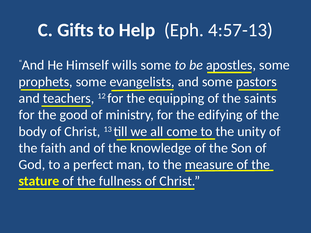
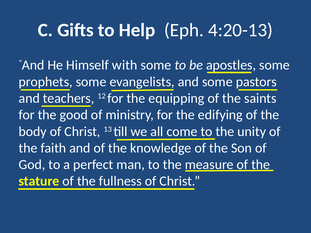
4:57-13: 4:57-13 -> 4:20-13
wills: wills -> with
